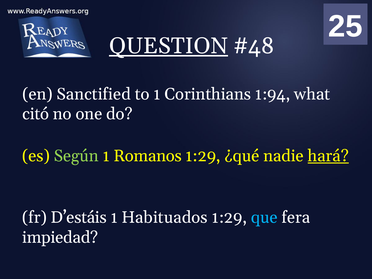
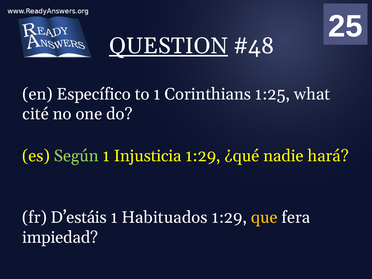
Sanctified: Sanctified -> Específico
1:94: 1:94 -> 1:25
citó: citó -> cité
Romanos: Romanos -> Injusticia
hará underline: present -> none
que colour: light blue -> yellow
